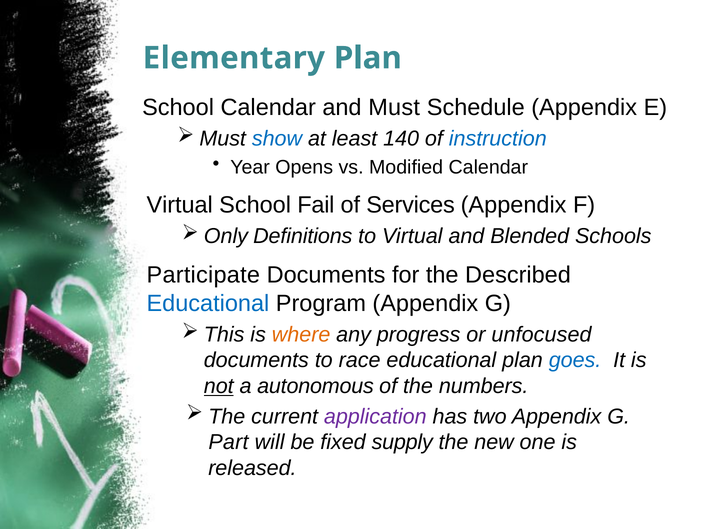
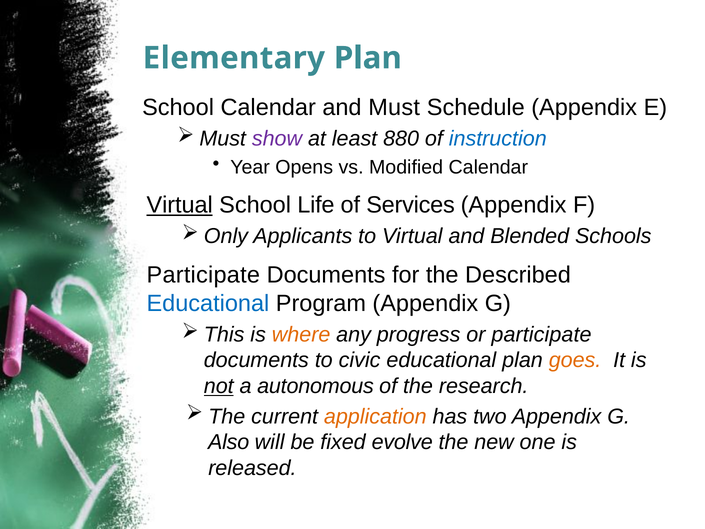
show colour: blue -> purple
140: 140 -> 880
Virtual at (180, 205) underline: none -> present
Fail: Fail -> Life
Definitions: Definitions -> Applicants
or unfocused: unfocused -> participate
race: race -> civic
goes colour: blue -> orange
numbers: numbers -> research
application colour: purple -> orange
Part: Part -> Also
supply: supply -> evolve
